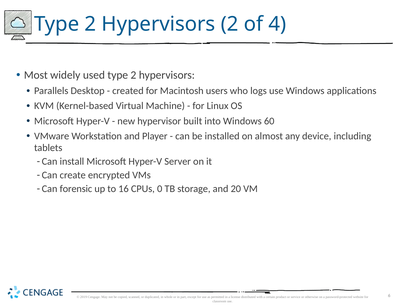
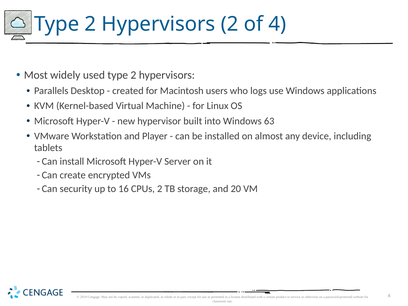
60: 60 -> 63
forensic: forensic -> security
CPUs 0: 0 -> 2
